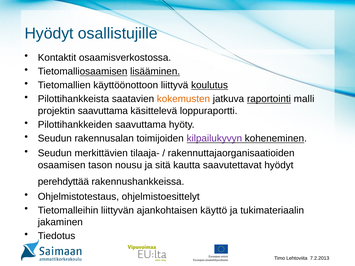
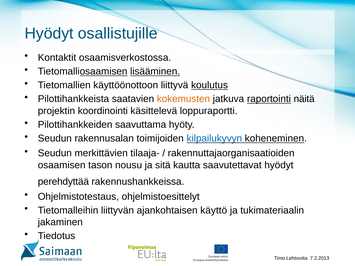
malli: malli -> näitä
projektin saavuttama: saavuttama -> koordinointi
kilpailukyvyn colour: purple -> blue
